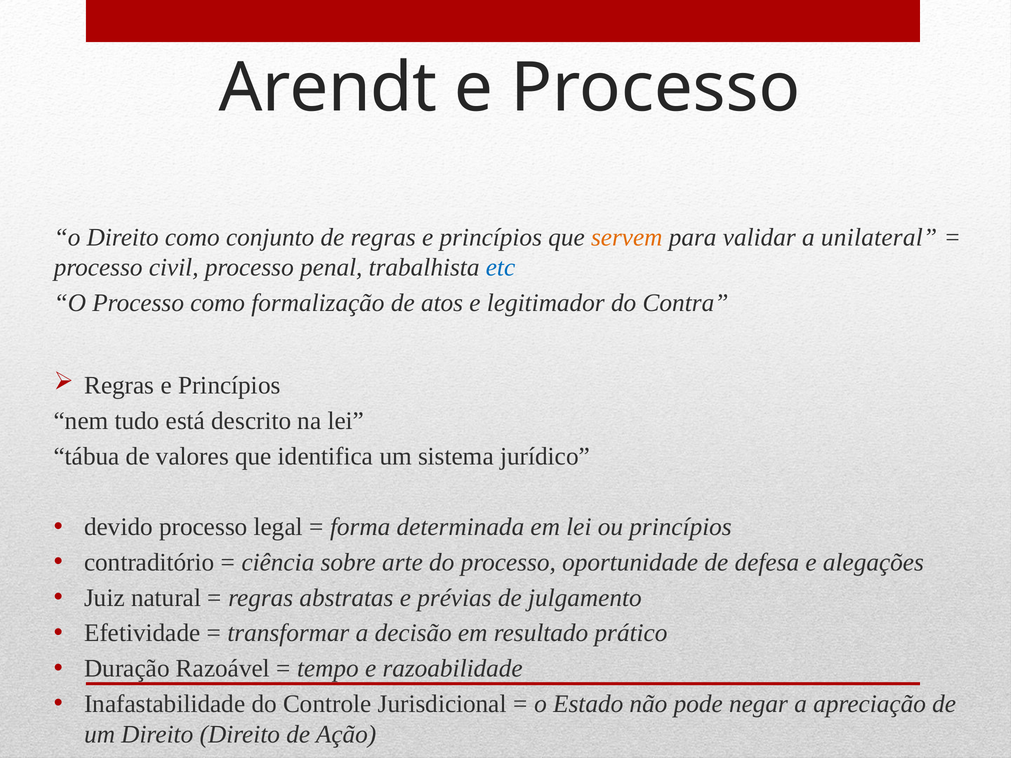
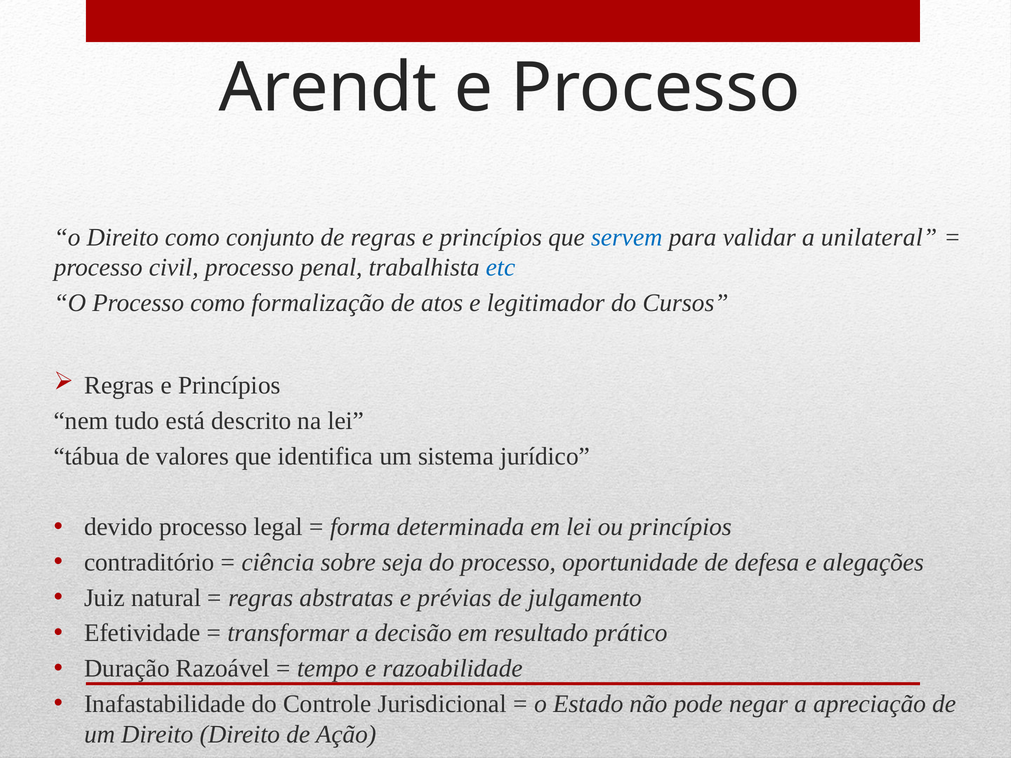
servem colour: orange -> blue
Contra: Contra -> Cursos
arte: arte -> seja
